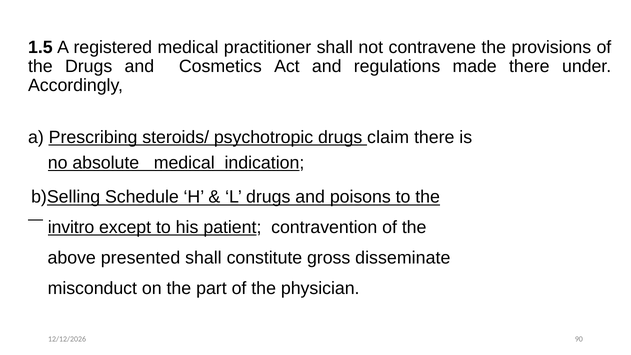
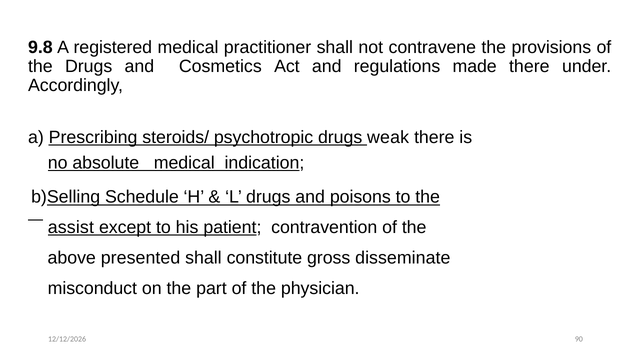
1.5: 1.5 -> 9.8
claim: claim -> weak
invitro: invitro -> assist
